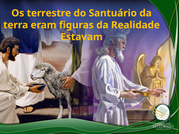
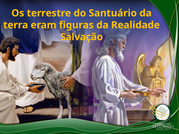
Estavam: Estavam -> Salvação
